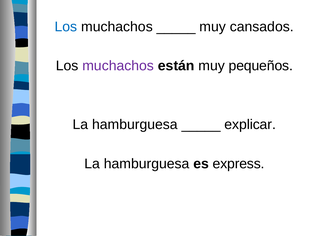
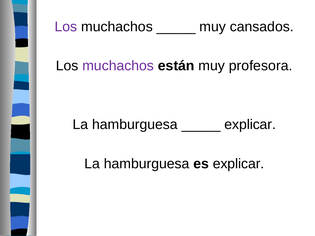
Los at (66, 27) colour: blue -> purple
pequeños: pequeños -> profesora
es express: express -> explicar
